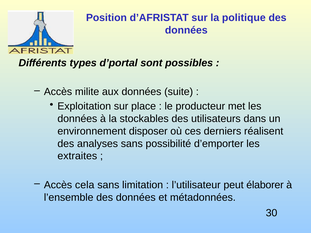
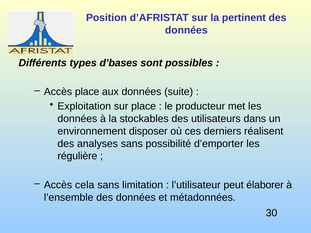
politique: politique -> pertinent
d’portal: d’portal -> d’bases
Accès milite: milite -> place
extraites: extraites -> régulière
